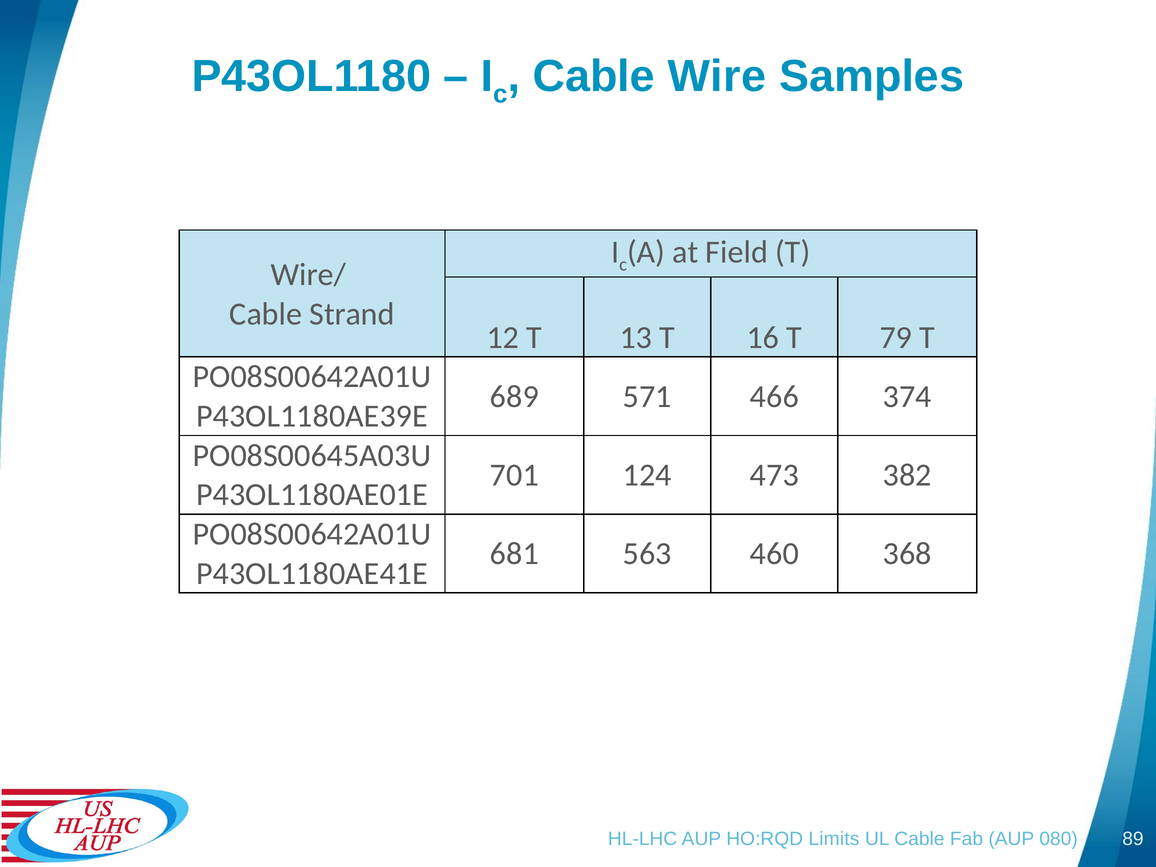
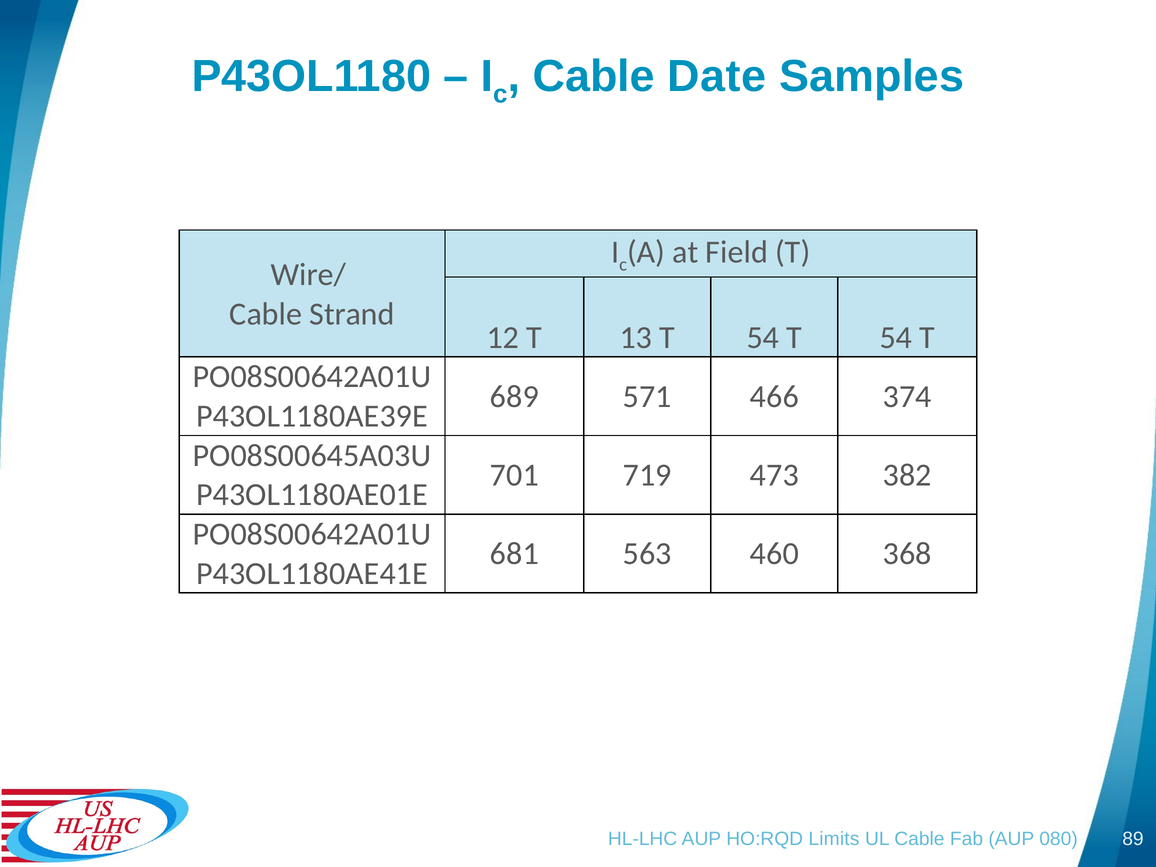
Wire: Wire -> Date
13 T 16: 16 -> 54
79 at (896, 338): 79 -> 54
124: 124 -> 719
